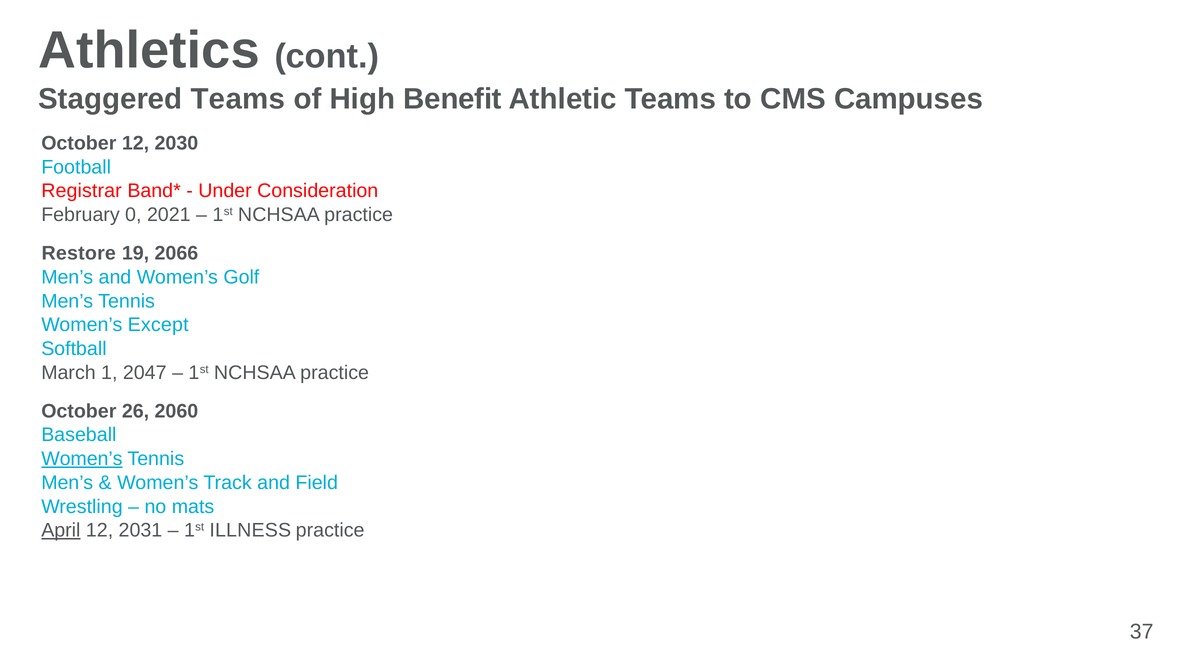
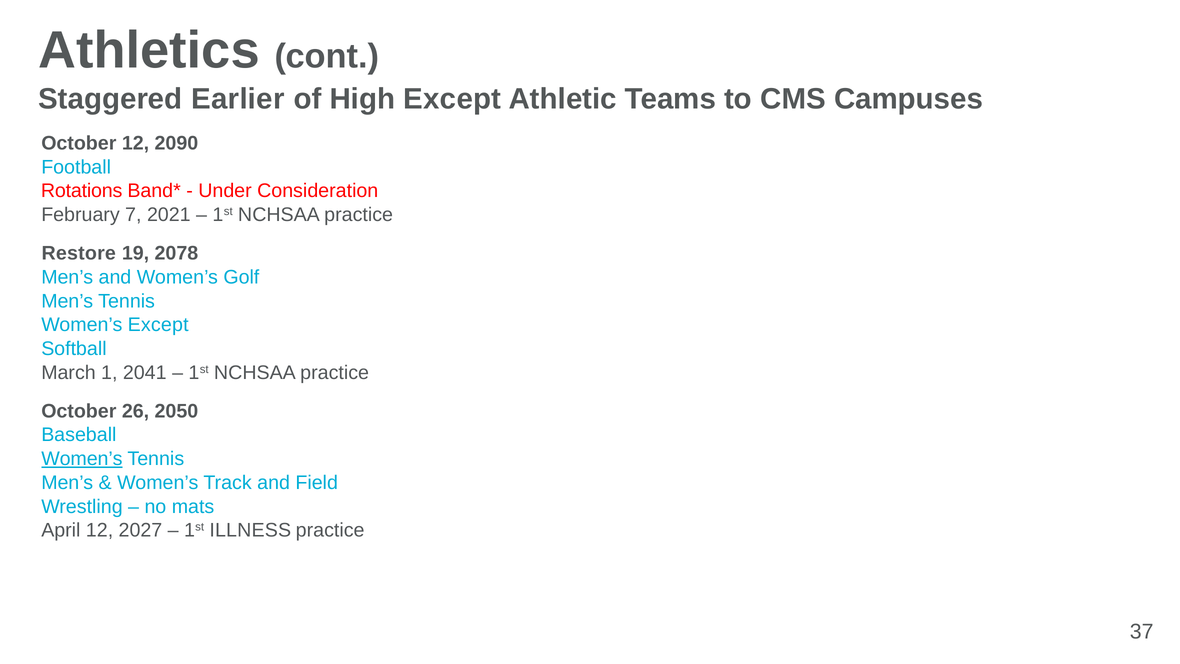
Staggered Teams: Teams -> Earlier
High Benefit: Benefit -> Except
2030: 2030 -> 2090
Registrar: Registrar -> Rotations
0: 0 -> 7
2066: 2066 -> 2078
2047: 2047 -> 2041
2060: 2060 -> 2050
April underline: present -> none
2031: 2031 -> 2027
